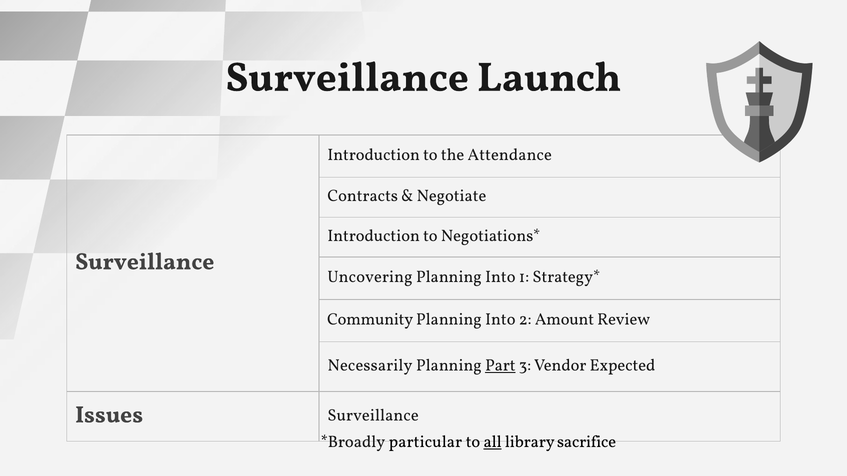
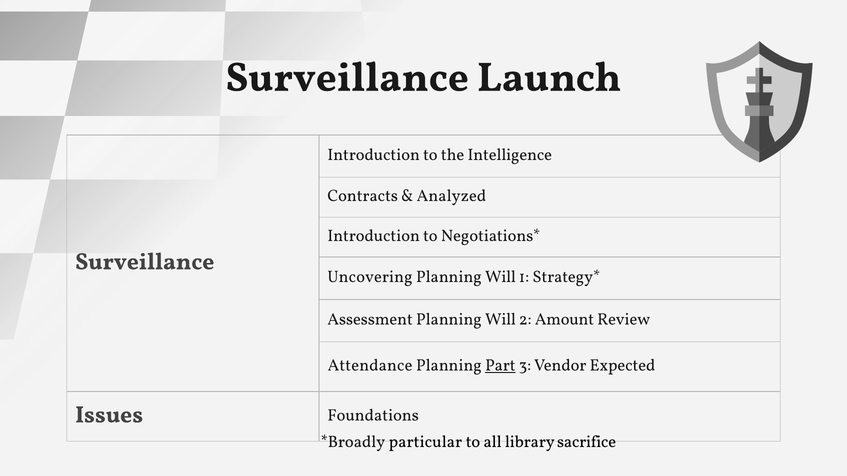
Attendance: Attendance -> Intelligence
Negotiate: Negotiate -> Analyzed
Into at (500, 277): Into -> Will
Community: Community -> Assessment
Into at (500, 320): Into -> Will
Necessarily: Necessarily -> Attendance
Issues Surveillance: Surveillance -> Foundations
all underline: present -> none
